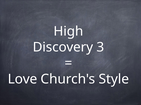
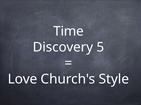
High: High -> Time
3: 3 -> 5
